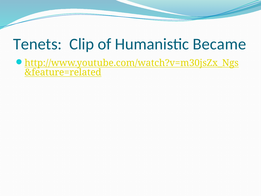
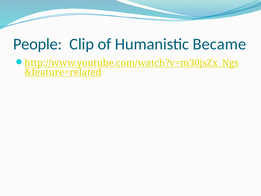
Tenets: Tenets -> People
